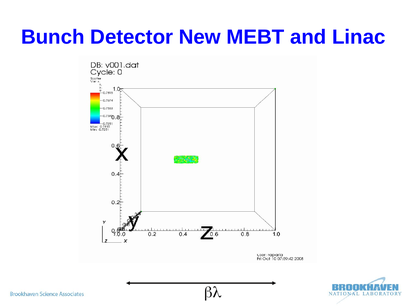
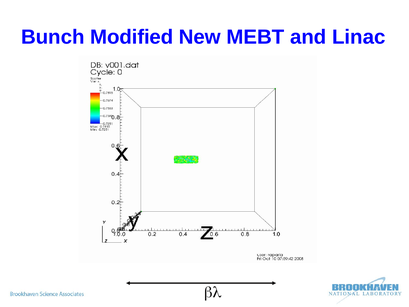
Detector: Detector -> Modified
